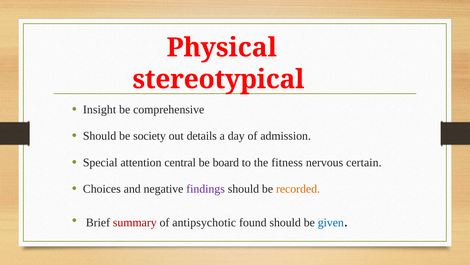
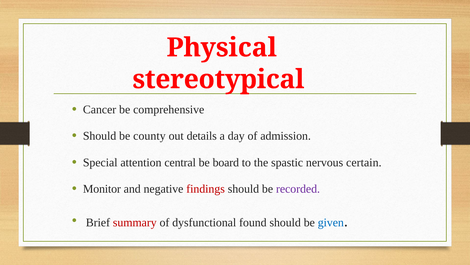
Insight: Insight -> Cancer
society: society -> county
fitness: fitness -> spastic
Choices: Choices -> Monitor
findings colour: purple -> red
recorded colour: orange -> purple
antipsychotic: antipsychotic -> dysfunctional
